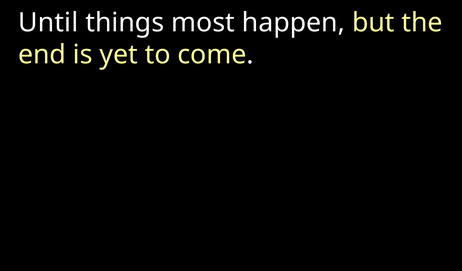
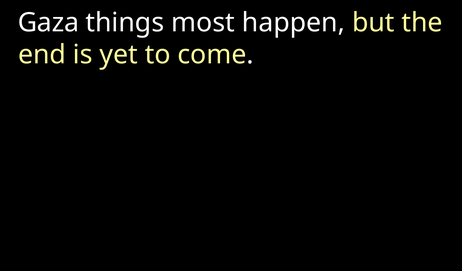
Until: Until -> Gaza
